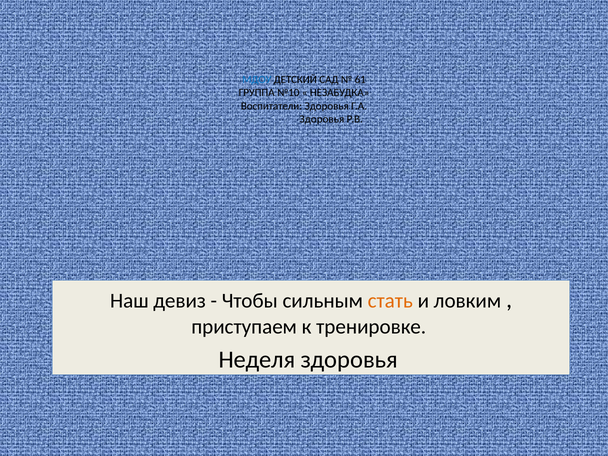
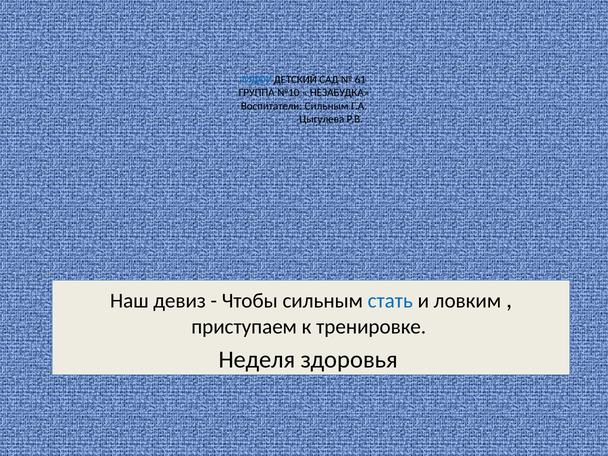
Воспитатели Здоровья: Здоровья -> Сильным
Здоровья at (322, 119): Здоровья -> Цыгулева
стать colour: orange -> blue
